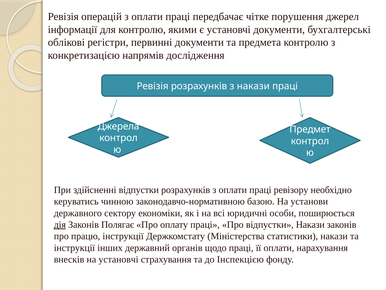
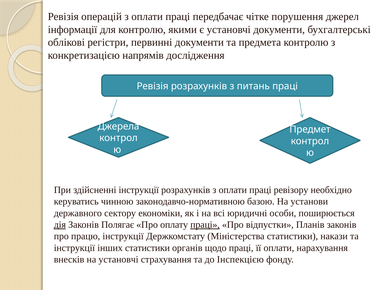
з накази: накази -> питань
здійсненні відпустки: відпустки -> інструкції
праці at (205, 224) underline: none -> present
відпустки Накази: Накази -> Планів
інших державний: державний -> статистики
